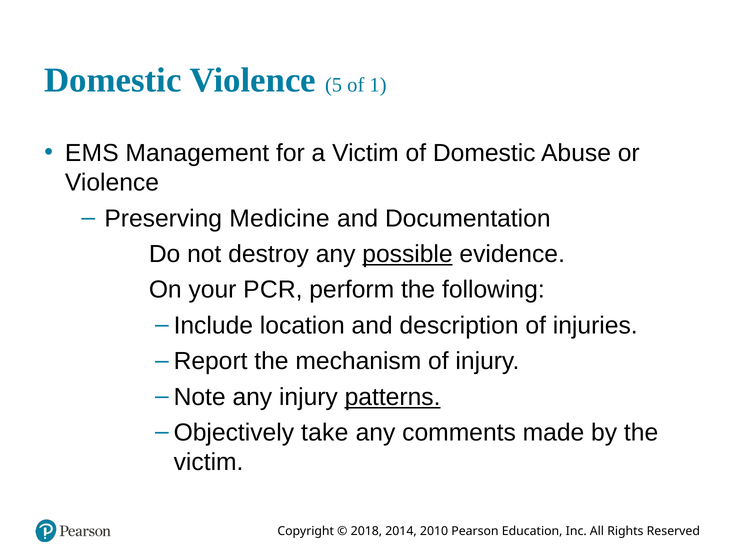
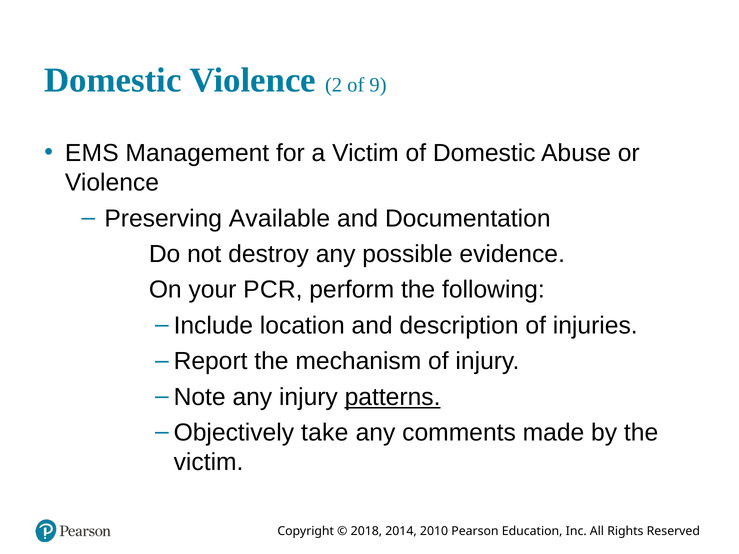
5: 5 -> 2
1: 1 -> 9
Medicine: Medicine -> Available
possible underline: present -> none
